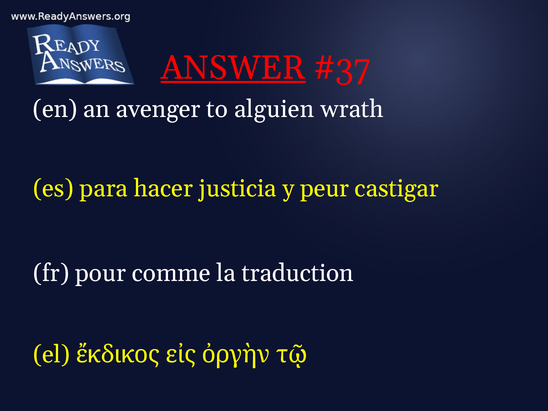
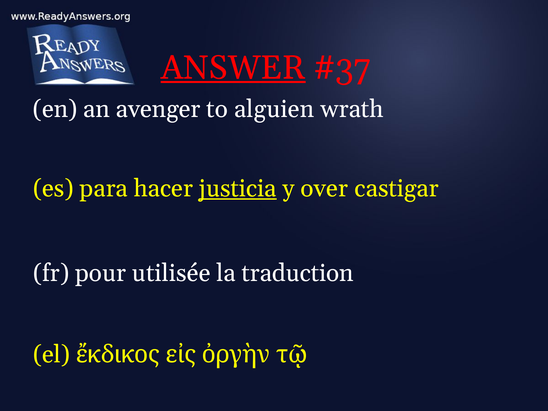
justicia underline: none -> present
peur: peur -> over
comme: comme -> utilisée
